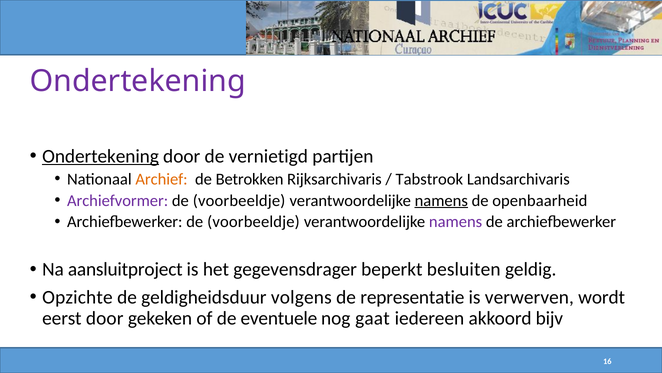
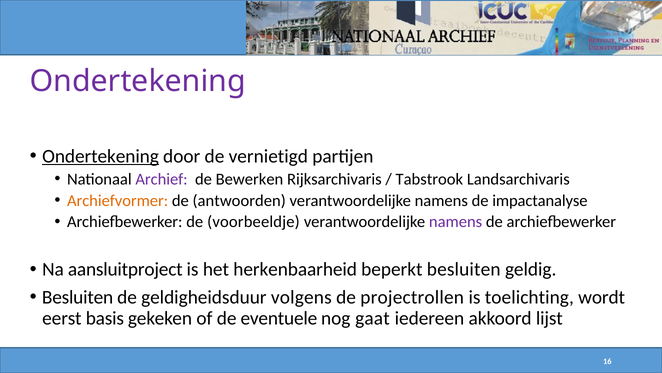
Archief colour: orange -> purple
Betrokken: Betrokken -> Bewerken
Archiefvormer colour: purple -> orange
voorbeeldje at (239, 200): voorbeeldje -> antwoorden
namens at (441, 200) underline: present -> none
openbaarheid: openbaarheid -> impactanalyse
gegevensdrager: gegevensdrager -> herkenbaarheid
Opzichte at (77, 297): Opzichte -> Besluiten
representatie: representatie -> projectrollen
verwerven: verwerven -> toelichting
eerst door: door -> basis
bijv: bijv -> lijst
